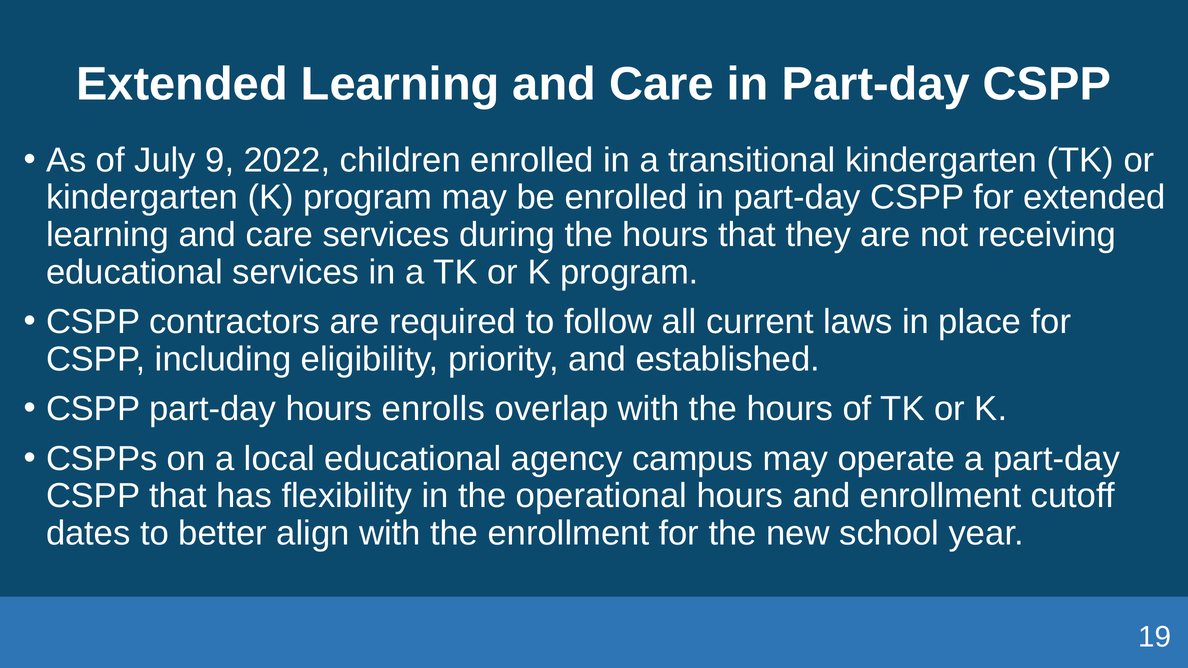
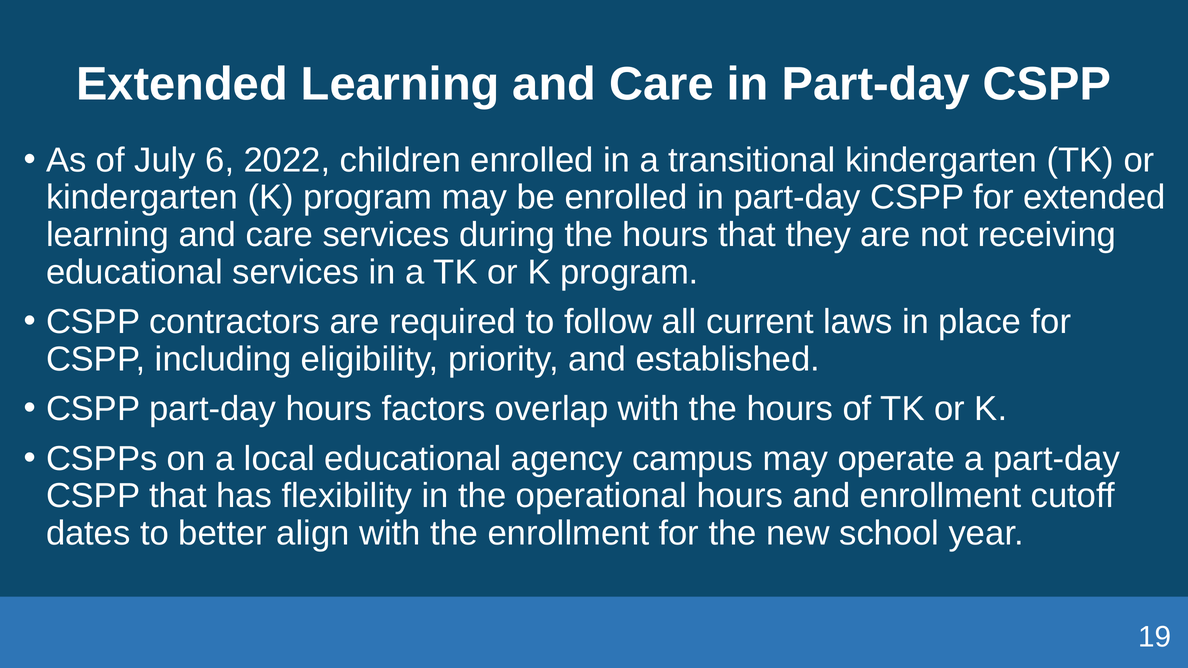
9: 9 -> 6
enrolls: enrolls -> factors
